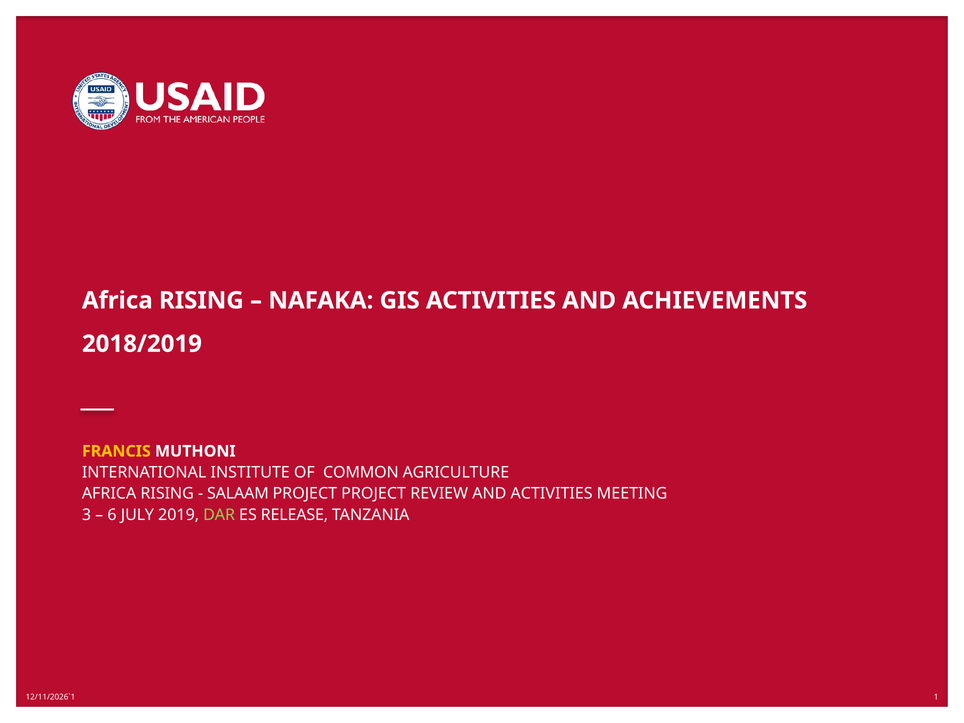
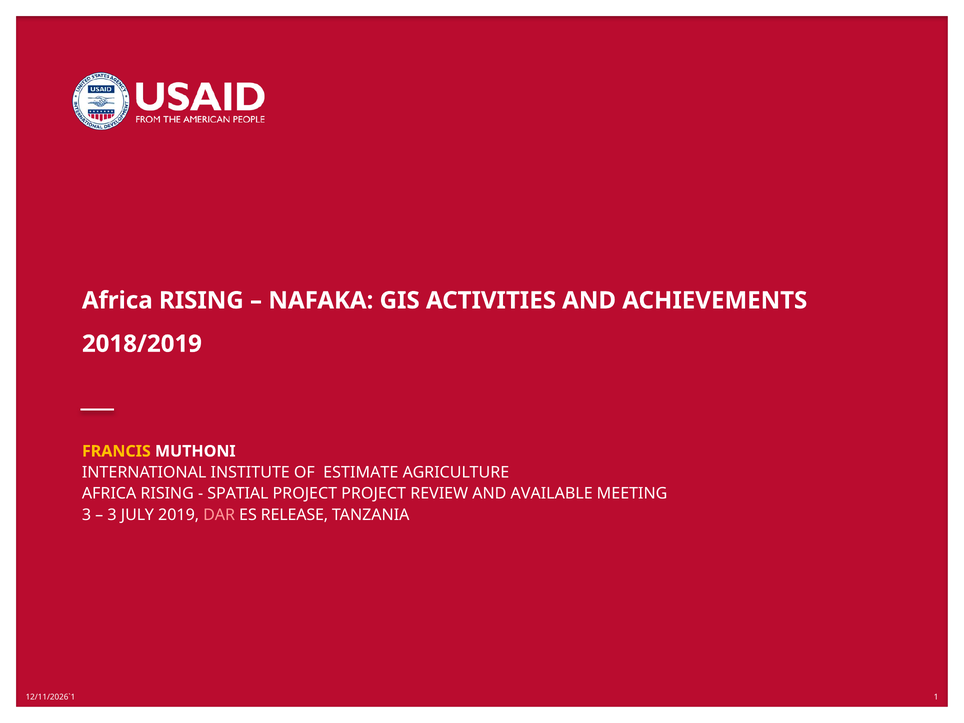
COMMON: COMMON -> ESTIMATE
SALAAM: SALAAM -> SPATIAL
AND ACTIVITIES: ACTIVITIES -> AVAILABLE
6 at (112, 515): 6 -> 3
DAR colour: light green -> pink
